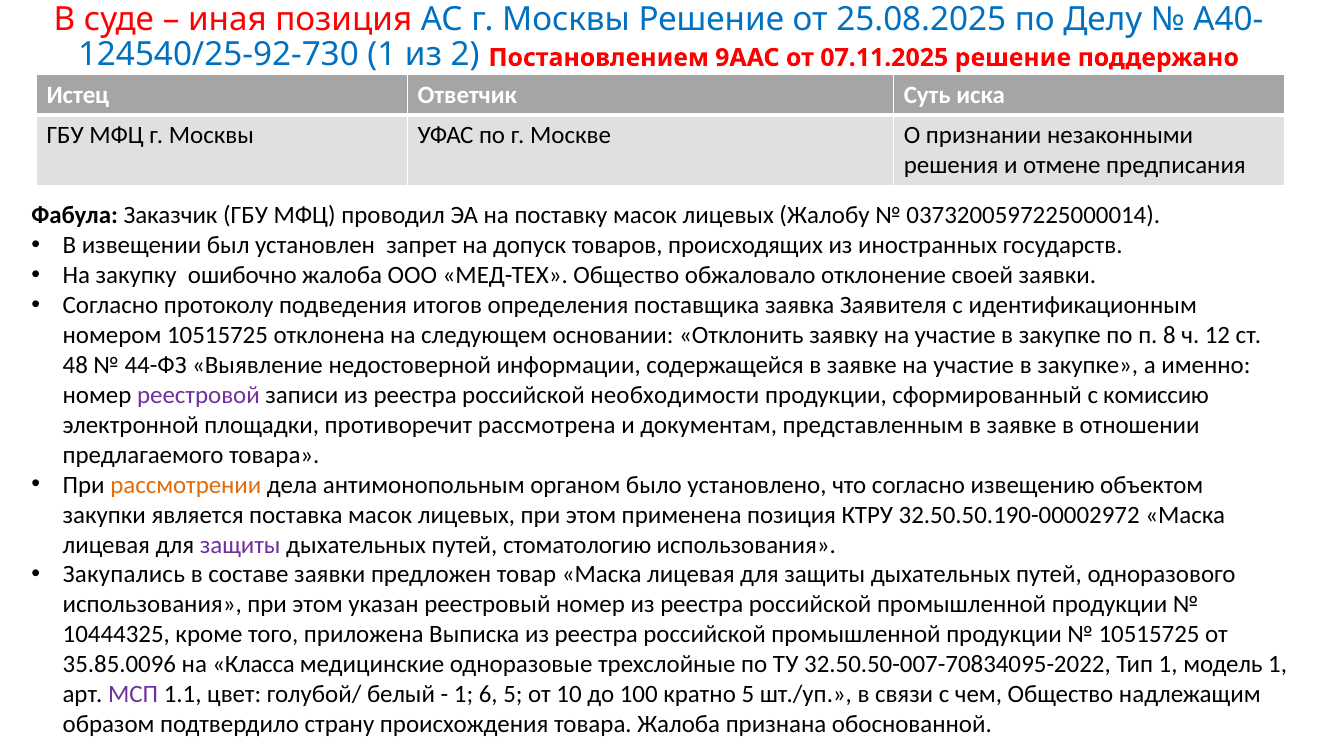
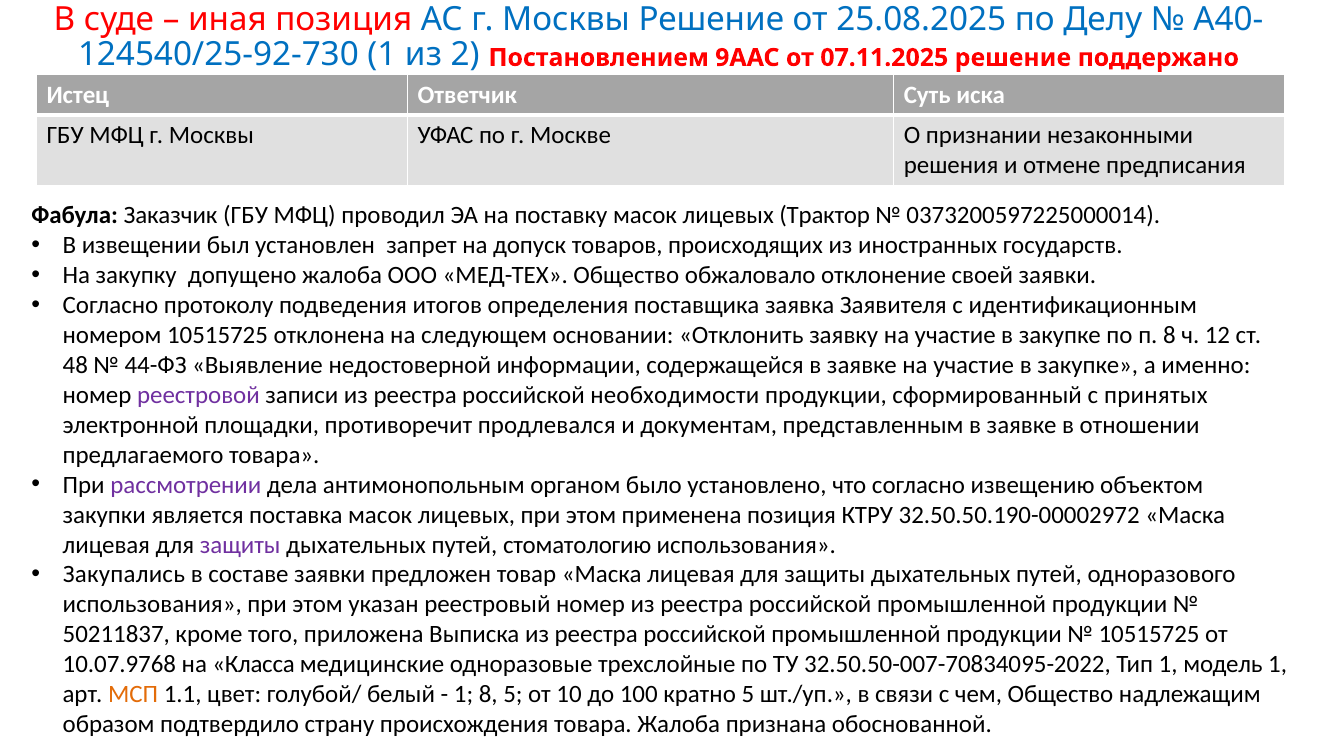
Жалобу: Жалобу -> Трактор
ошибочно: ошибочно -> допущено
комиссию: комиссию -> принятых
рассмотрена: рассмотрена -> продлевался
рассмотрении colour: orange -> purple
10444325: 10444325 -> 50211837
35.85.0096: 35.85.0096 -> 10.07.9768
МСП colour: purple -> orange
1 6: 6 -> 8
